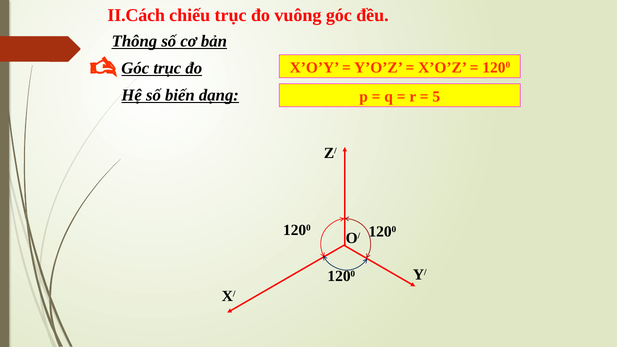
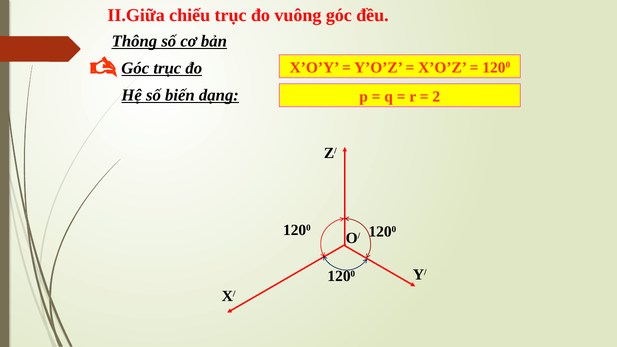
II.Cách: II.Cách -> II.Giữa
5: 5 -> 2
